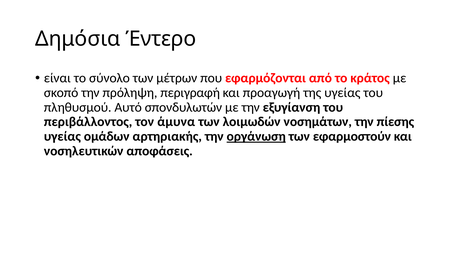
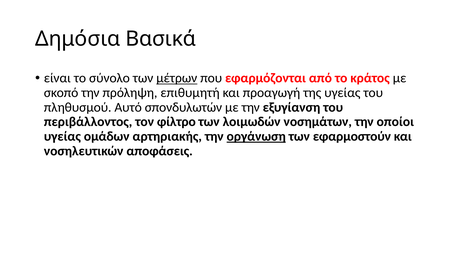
Έντερο: Έντερο -> Βασικά
μέτρων underline: none -> present
περιγραφή: περιγραφή -> επιθυμητή
άμυνα: άμυνα -> φίλτρο
πίεσης: πίεσης -> οποίοι
